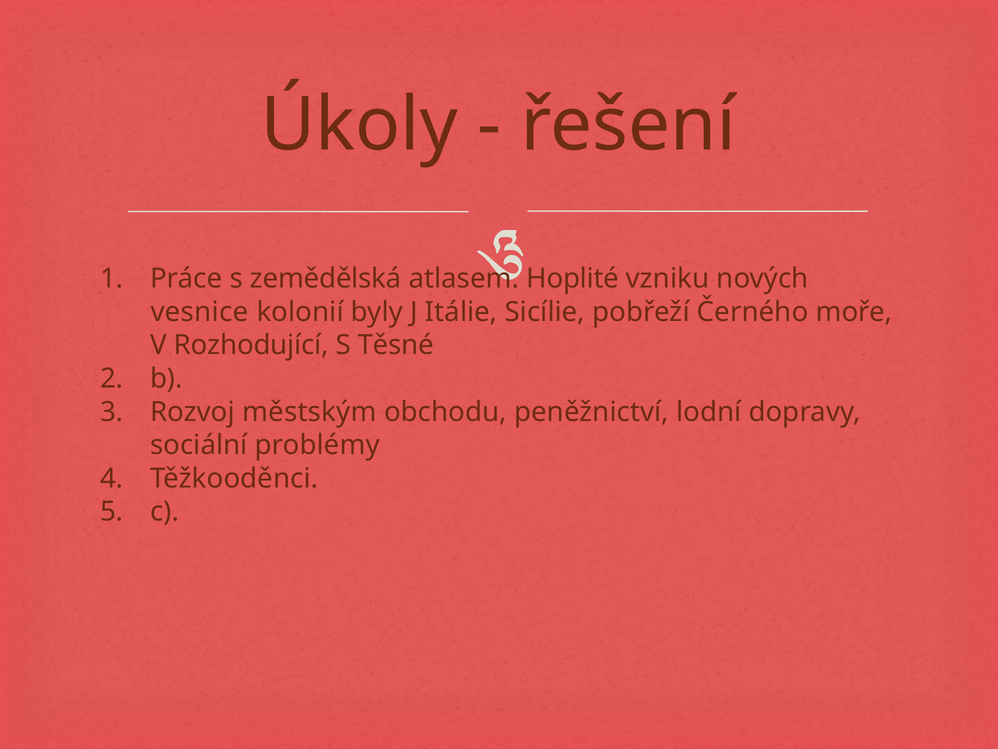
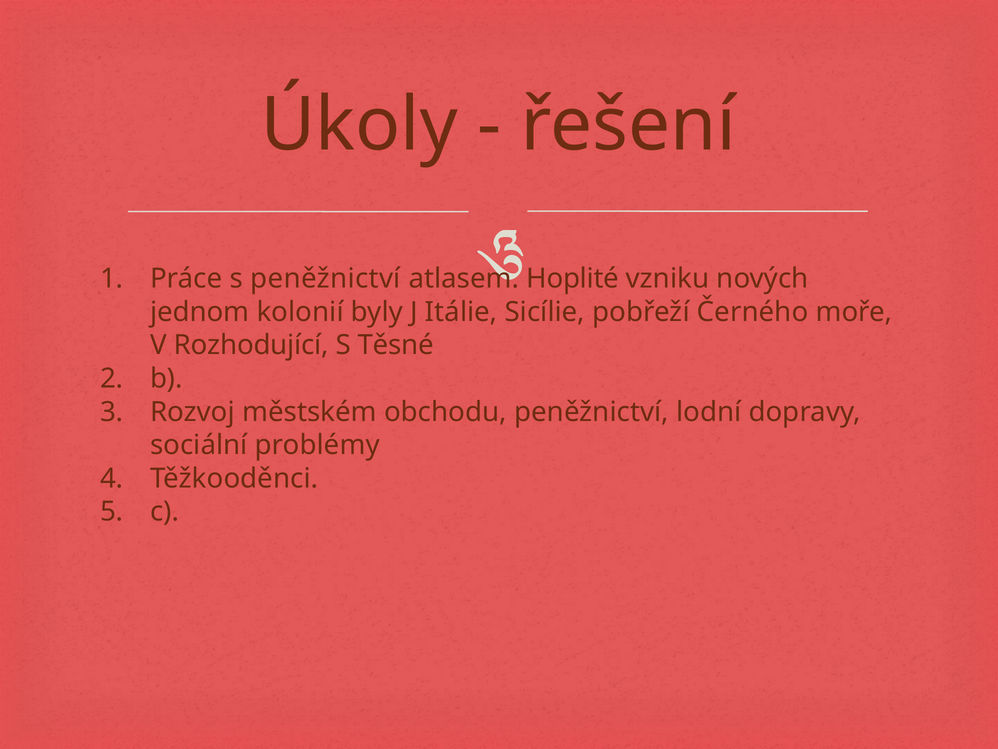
s zemědělská: zemědělská -> peněžnictví
vesnice: vesnice -> jednom
městským: městským -> městském
